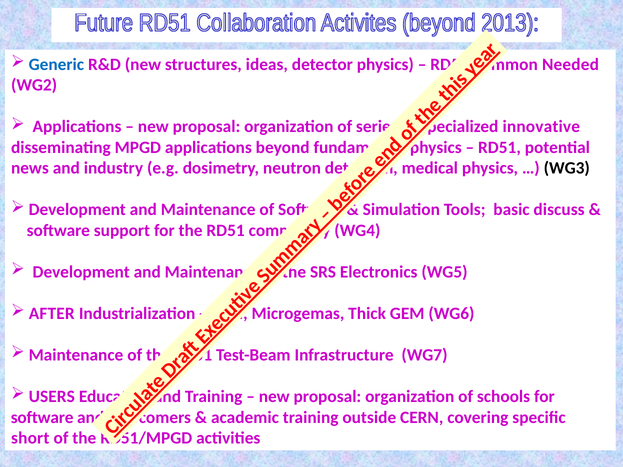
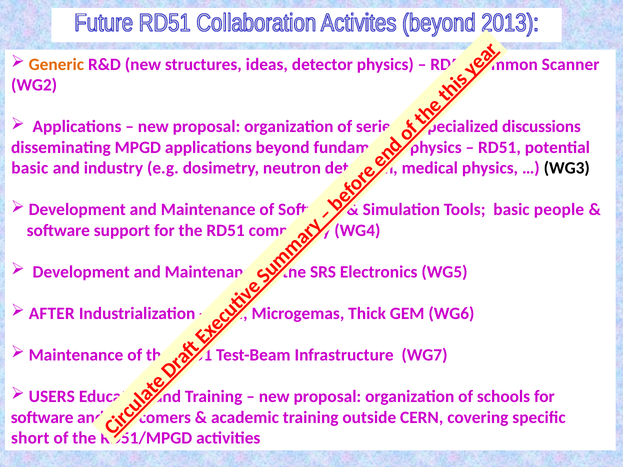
Generic colour: blue -> orange
Needed: Needed -> Scanner
innovative: innovative -> discussions
news at (30, 168): news -> basic
discuss: discuss -> people
